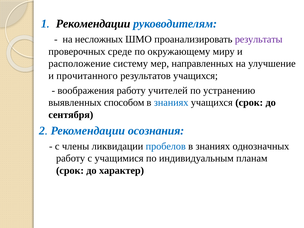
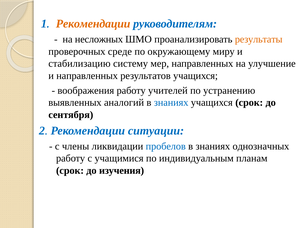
Рекомендации at (93, 24) colour: black -> orange
результаты colour: purple -> orange
расположение: расположение -> стабилизацию
и прочитанного: прочитанного -> направленных
способом: способом -> аналогий
осознания: осознания -> ситуации
характер: характер -> изучения
